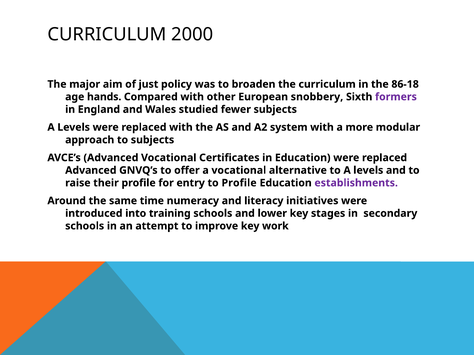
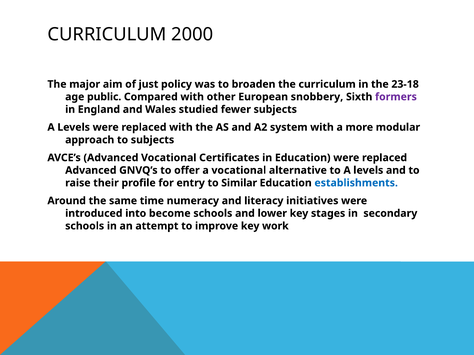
86-18: 86-18 -> 23-18
hands: hands -> public
to Profile: Profile -> Similar
establishments colour: purple -> blue
training: training -> become
